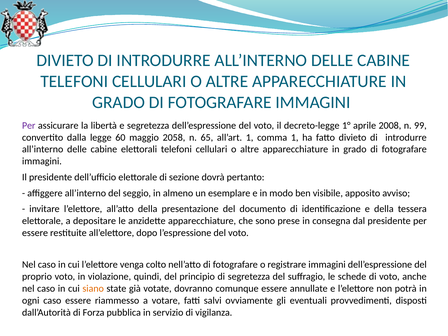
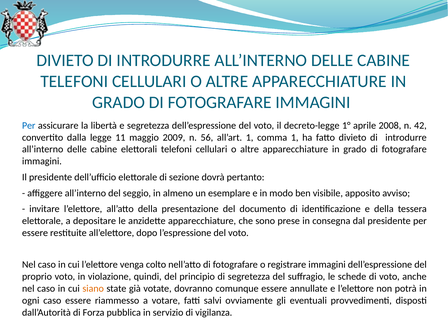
Per at (29, 125) colour: purple -> blue
99: 99 -> 42
60: 60 -> 11
2058: 2058 -> 2009
65: 65 -> 56
